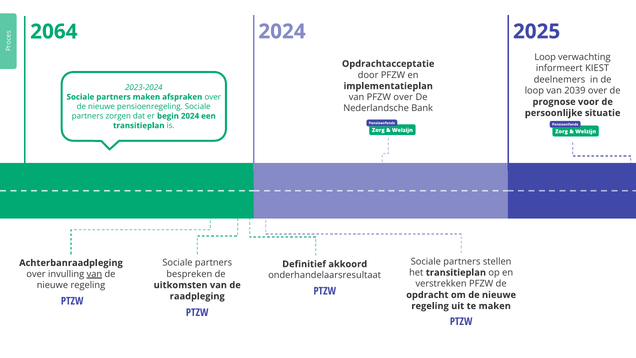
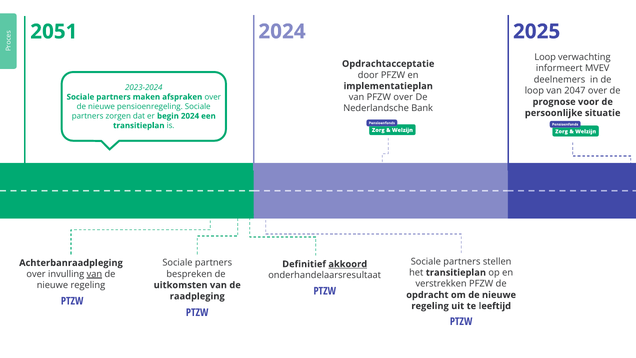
2064: 2064 -> 2051
KIEST: KIEST -> MVEV
2039: 2039 -> 2047
akkoord underline: none -> present
te maken: maken -> leeftijd
